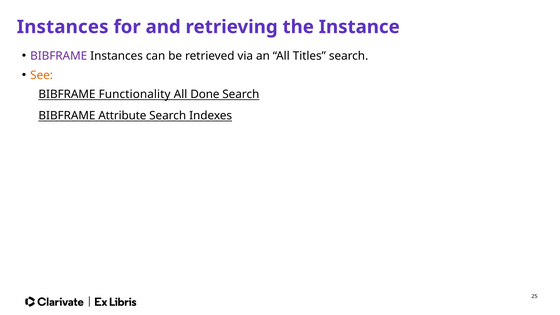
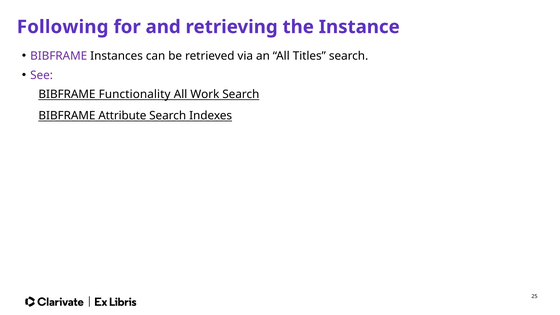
Instances at (63, 27): Instances -> Following
See colour: orange -> purple
Done: Done -> Work
